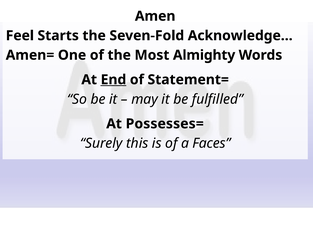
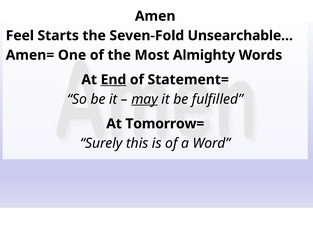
Acknowledge…: Acknowledge… -> Unsearchable…
may underline: none -> present
Possesses=: Possesses= -> Tomorrow=
Faces: Faces -> Word
